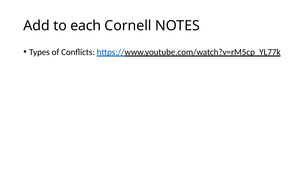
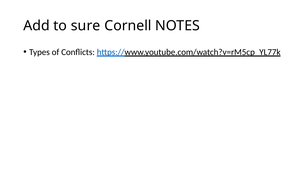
each: each -> sure
